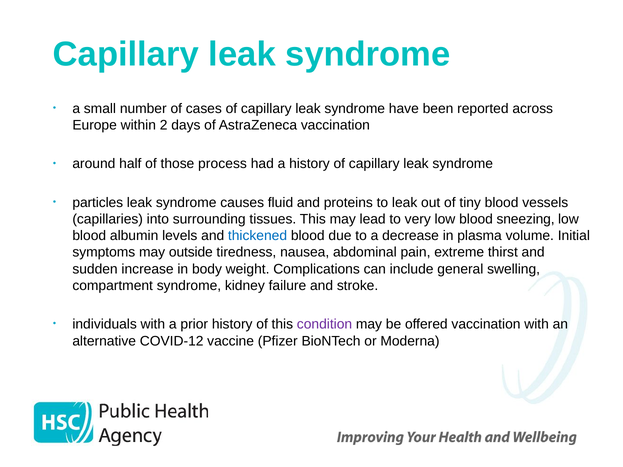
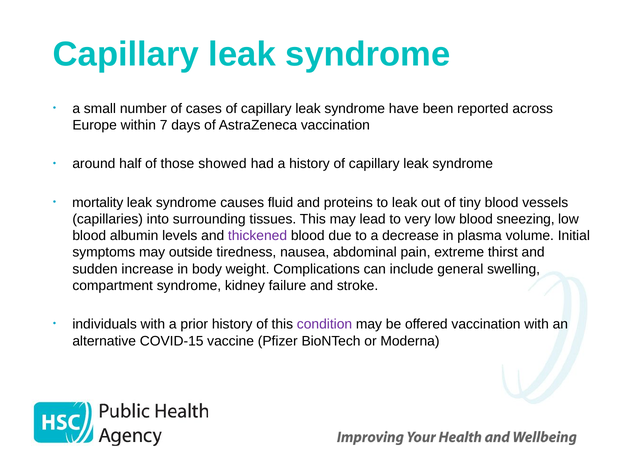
2: 2 -> 7
process: process -> showed
particles: particles -> mortality
thickened colour: blue -> purple
COVID-12: COVID-12 -> COVID-15
